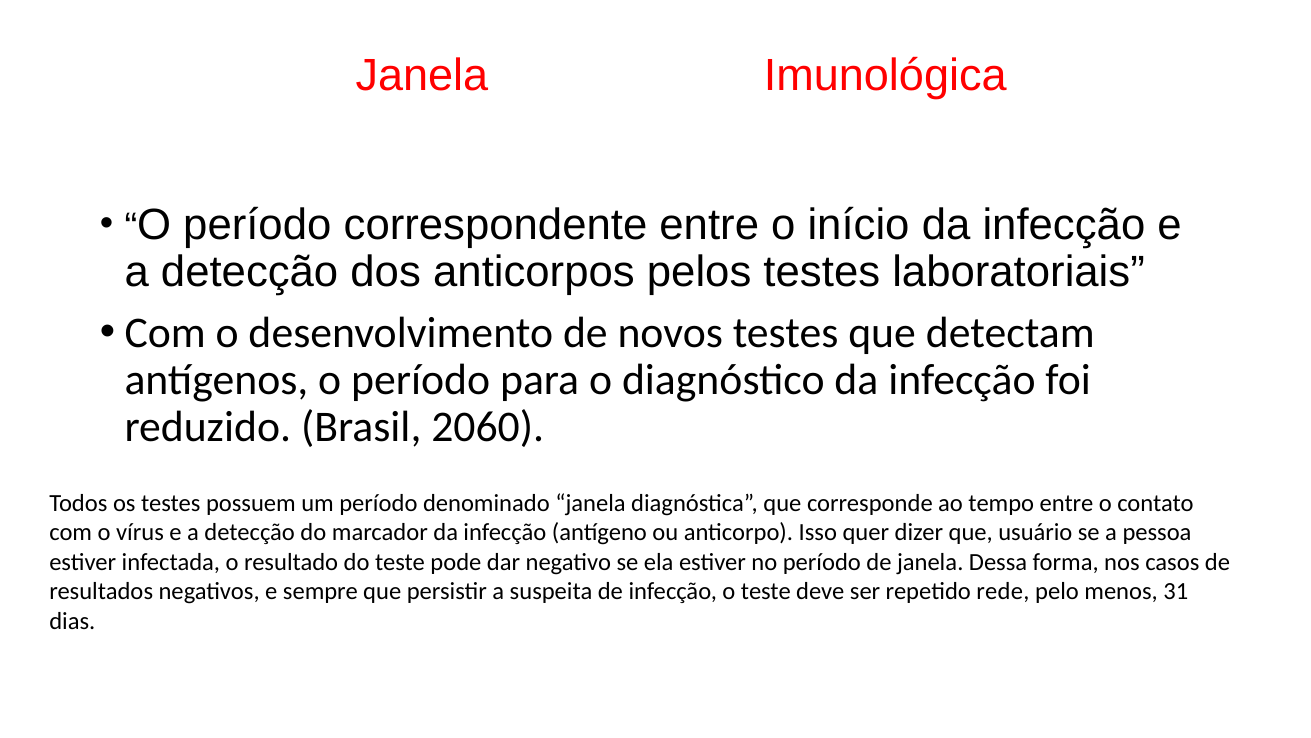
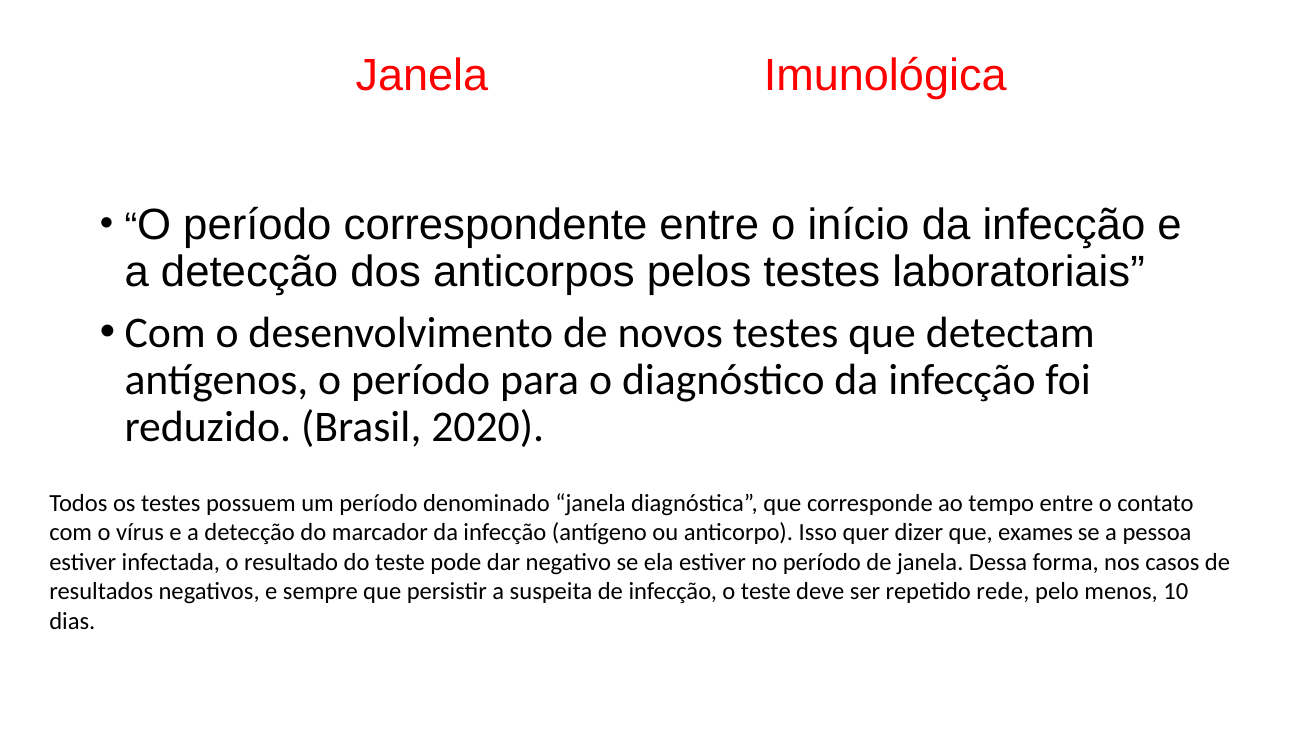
2060: 2060 -> 2020
usuário: usuário -> exames
31: 31 -> 10
